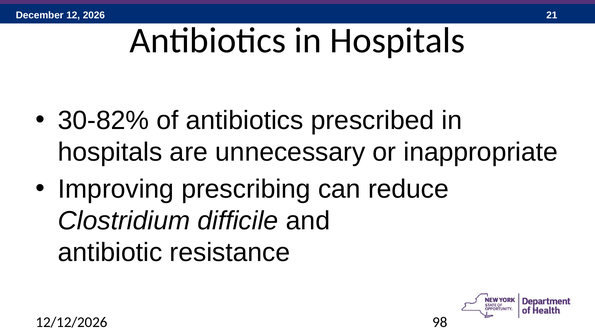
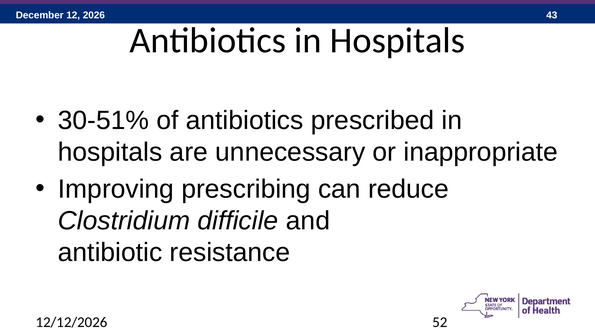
21: 21 -> 43
30-82%: 30-82% -> 30-51%
98: 98 -> 52
